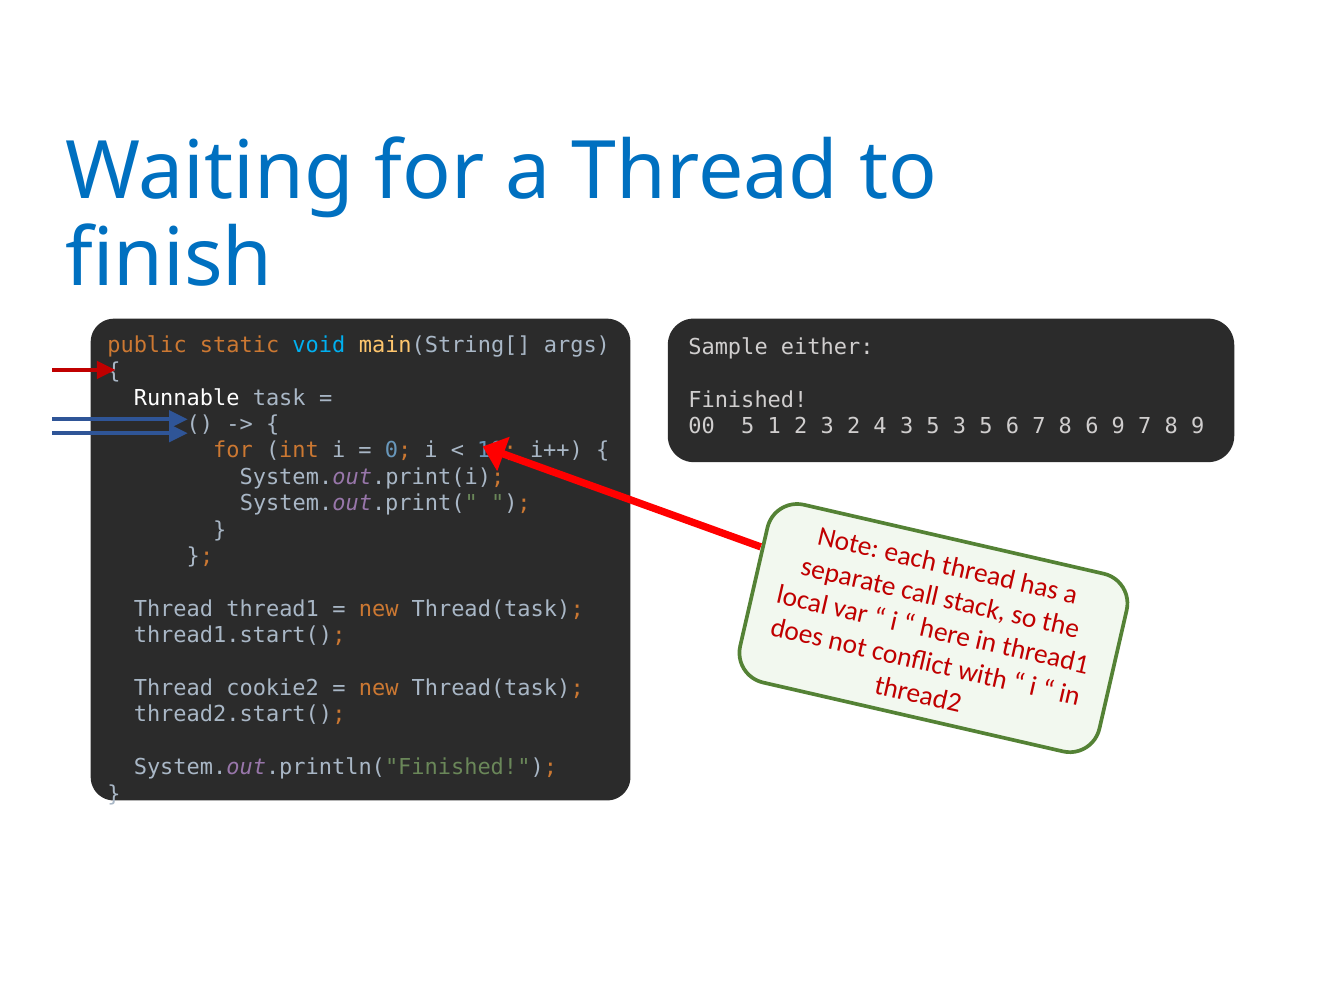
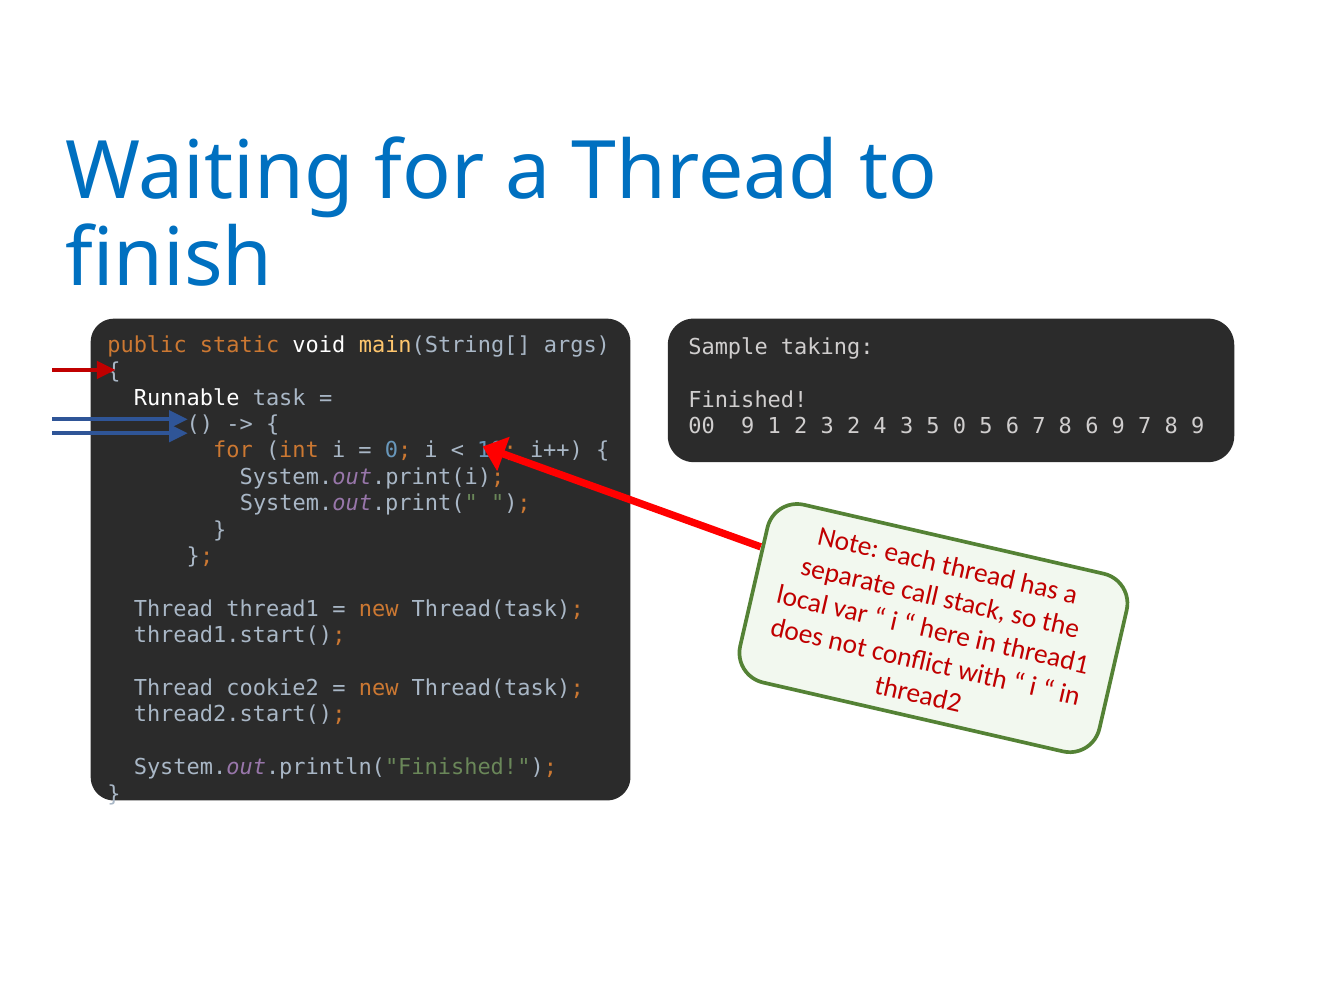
void colour: light blue -> white
either: either -> taking
00 5: 5 -> 9
5 3: 3 -> 0
